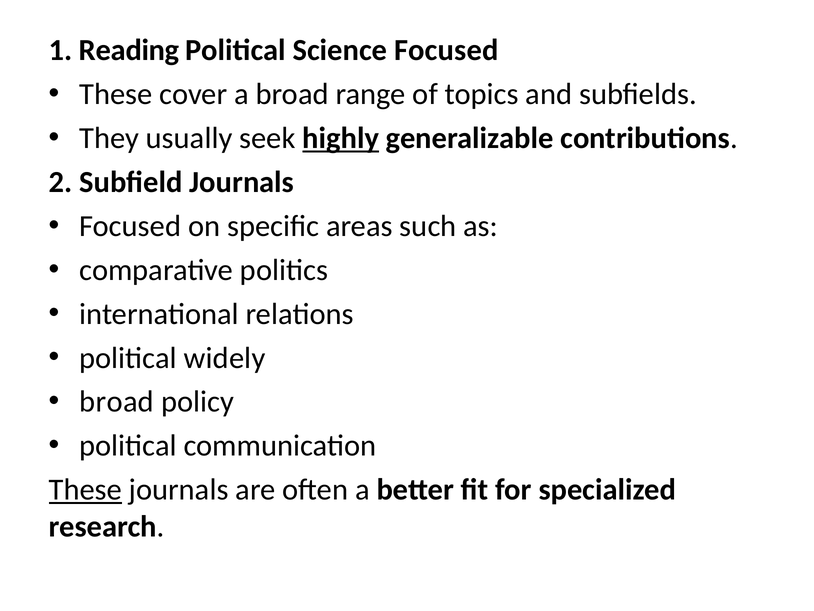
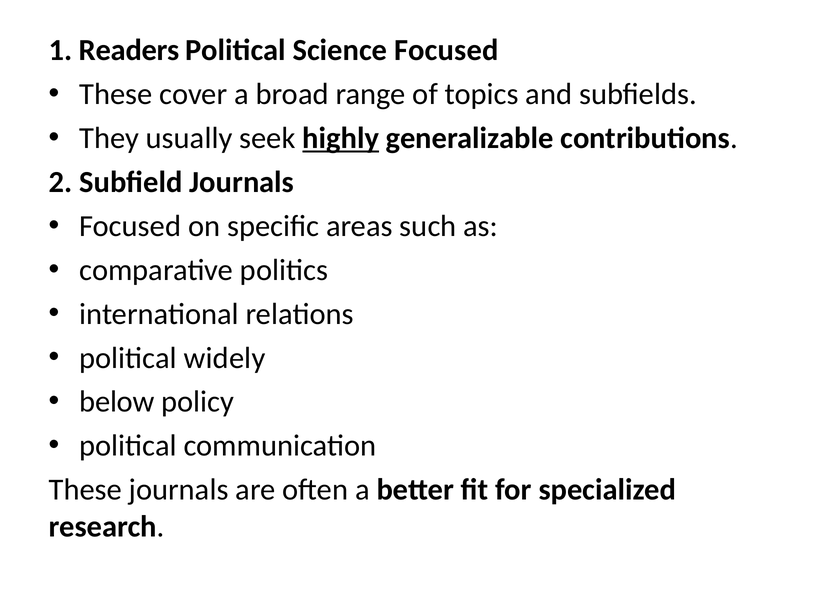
Reading: Reading -> Readers
broad at (117, 402): broad -> below
These at (85, 489) underline: present -> none
